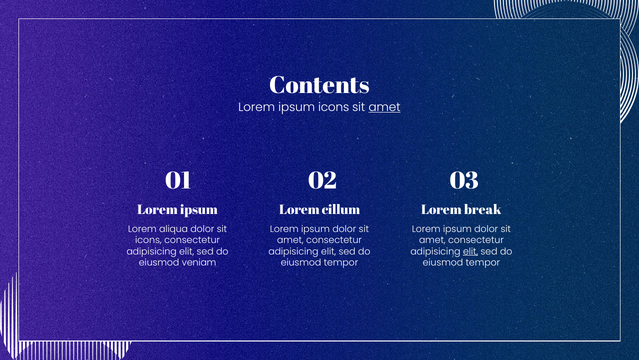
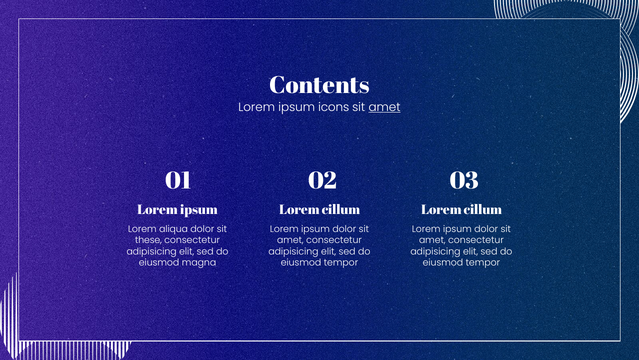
break at (483, 209): break -> cillum
icons at (148, 240): icons -> these
elit at (471, 251) underline: present -> none
veniam: veniam -> magna
